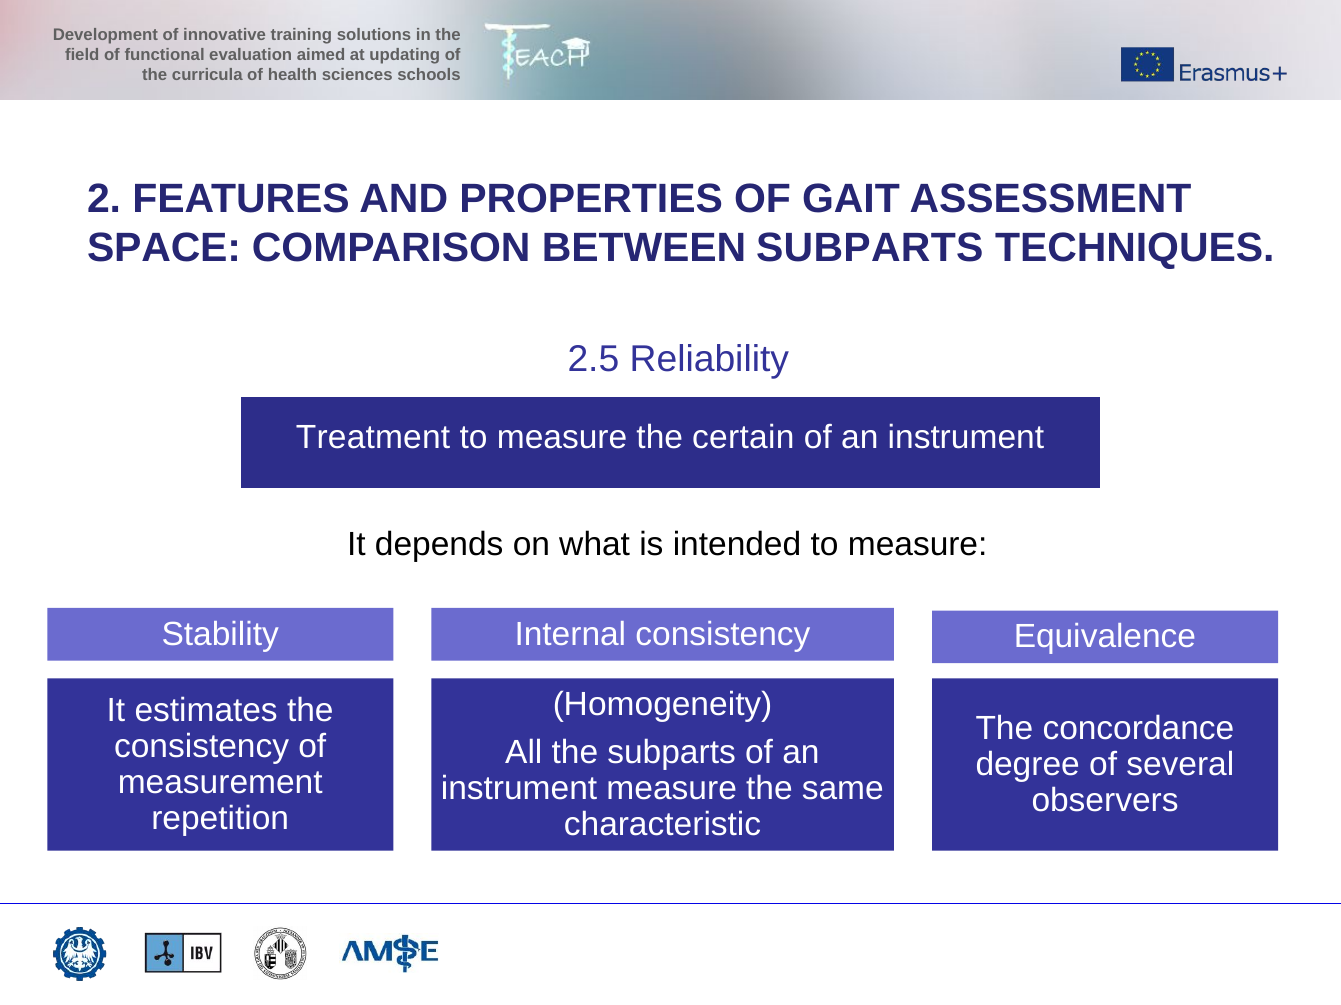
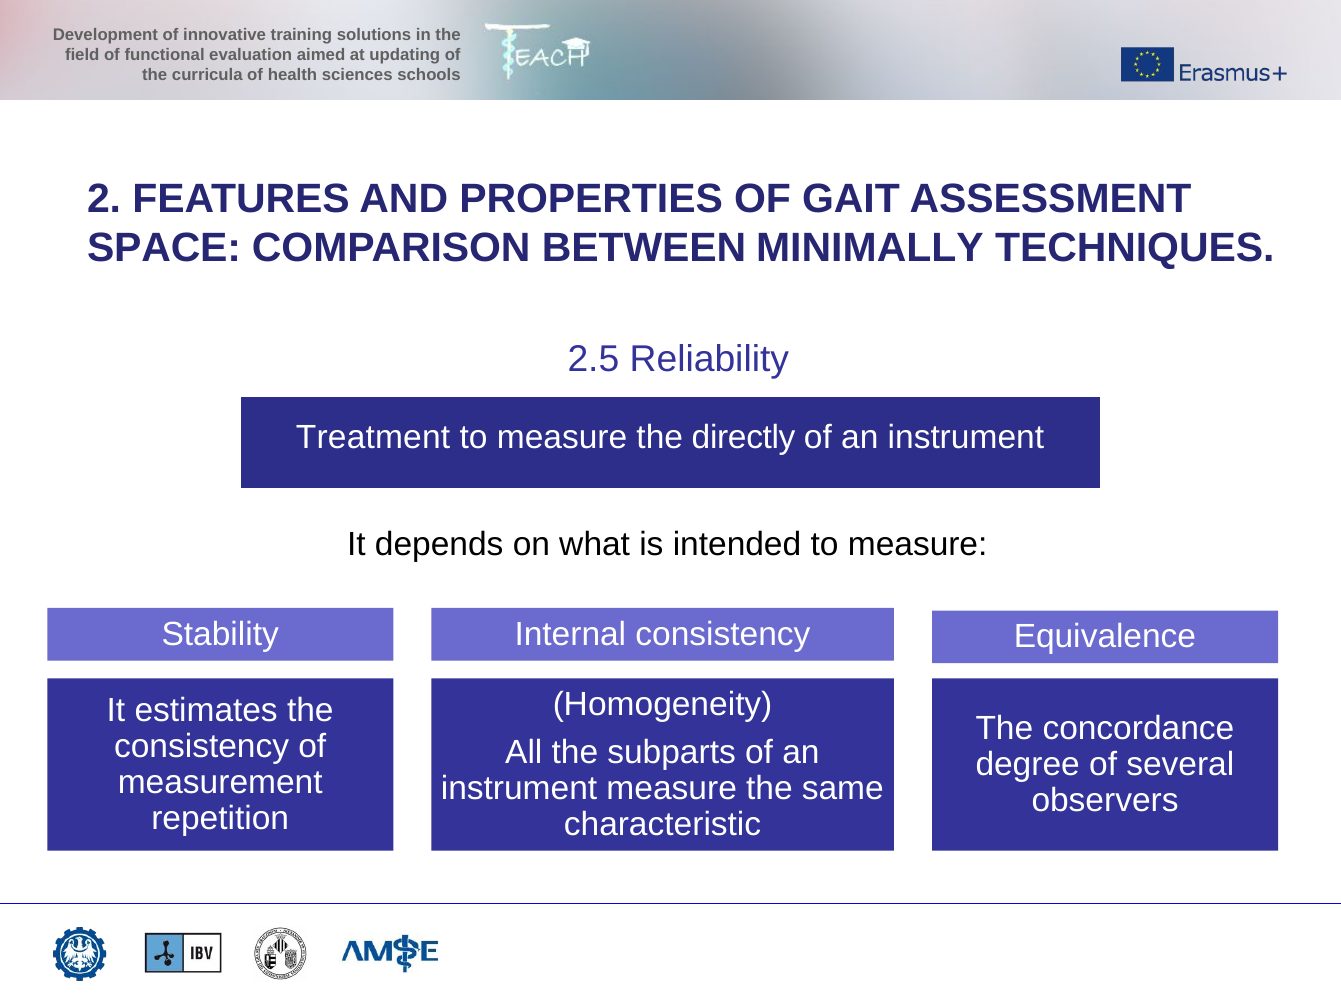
BETWEEN SUBPARTS: SUBPARTS -> MINIMALLY
certain: certain -> directly
